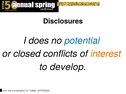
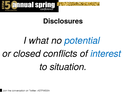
does: does -> what
interest colour: orange -> blue
develop: develop -> situation
